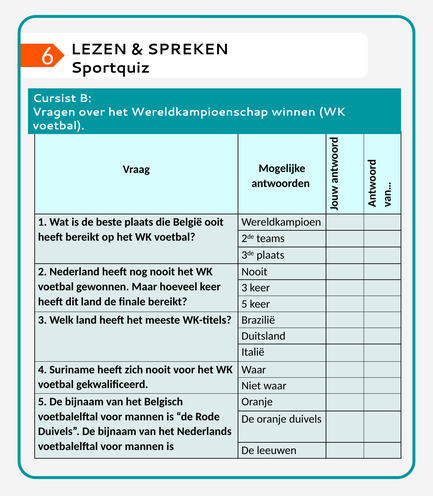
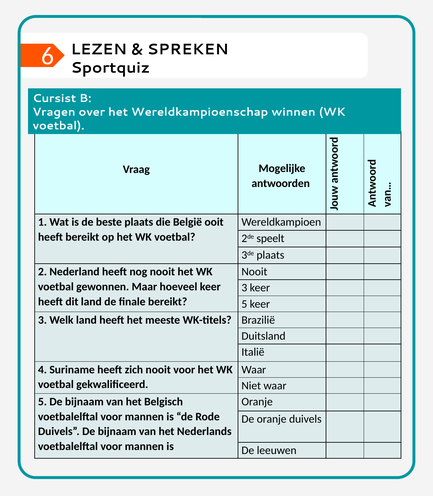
teams: teams -> speelt
